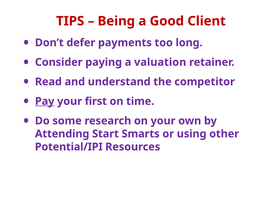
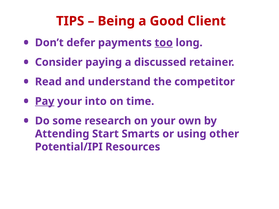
too underline: none -> present
valuation: valuation -> discussed
first: first -> into
